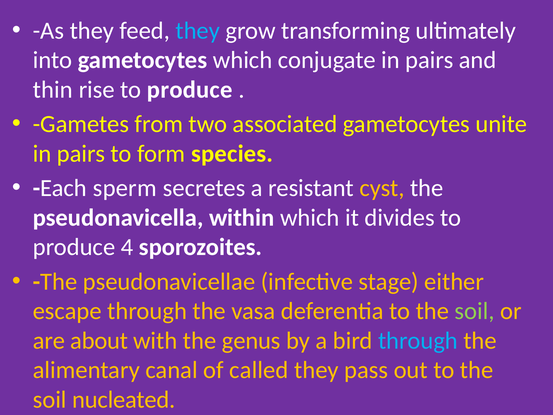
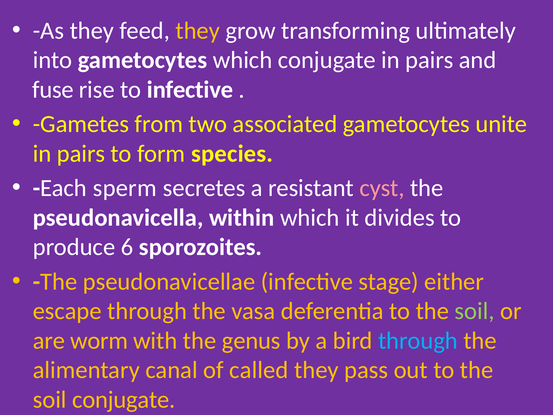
they at (198, 31) colour: light blue -> yellow
thin: thin -> fuse
rise to produce: produce -> infective
cyst colour: yellow -> pink
4: 4 -> 6
about: about -> worm
soil nucleated: nucleated -> conjugate
